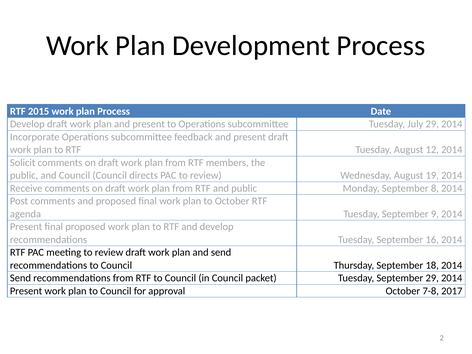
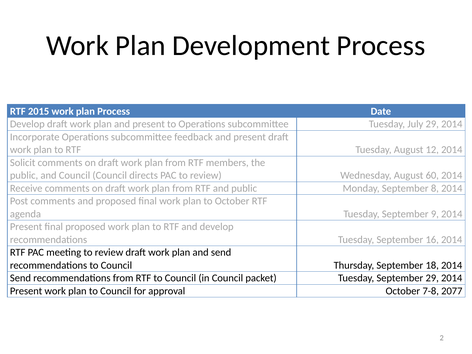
19: 19 -> 60
2017: 2017 -> 2077
